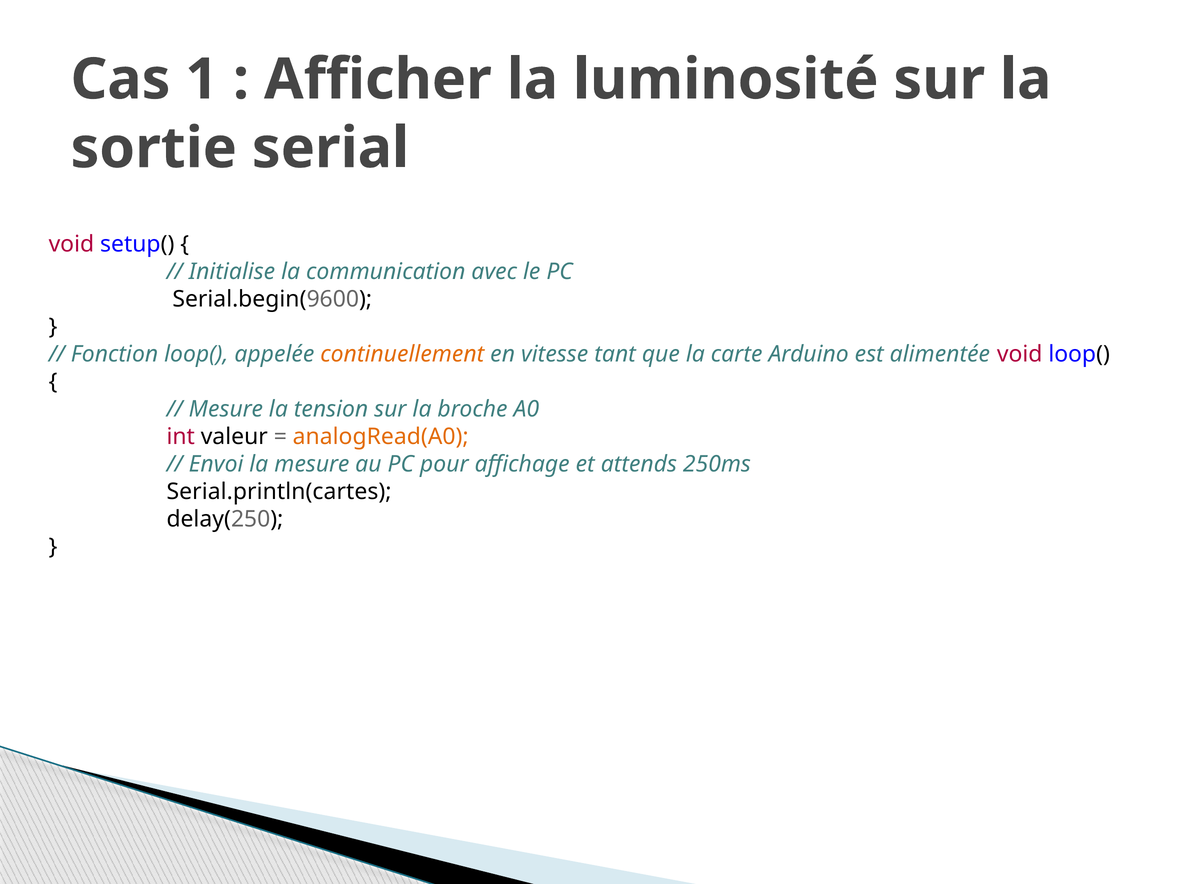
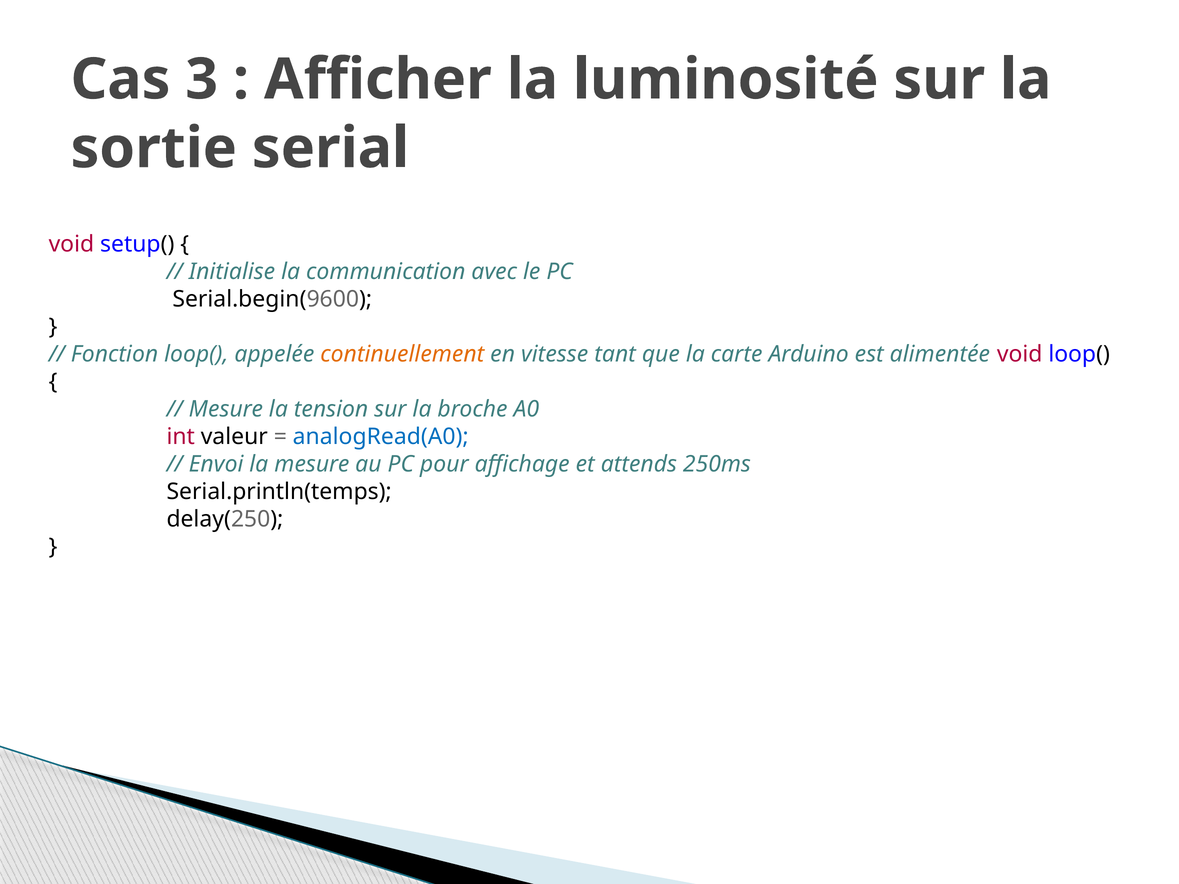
1: 1 -> 3
analogRead(A0 colour: orange -> blue
Serial.println(cartes: Serial.println(cartes -> Serial.println(temps
